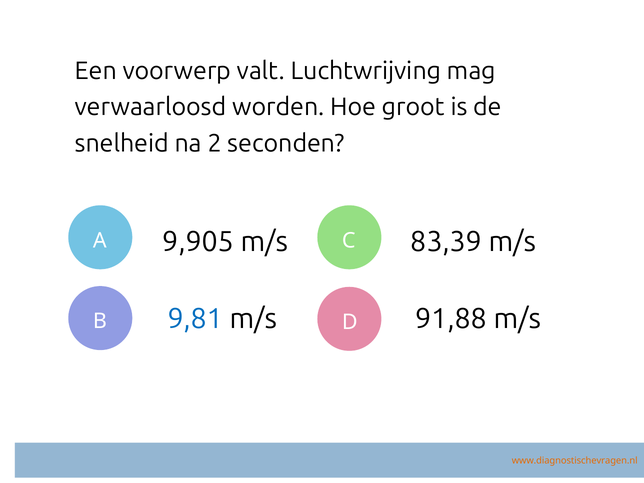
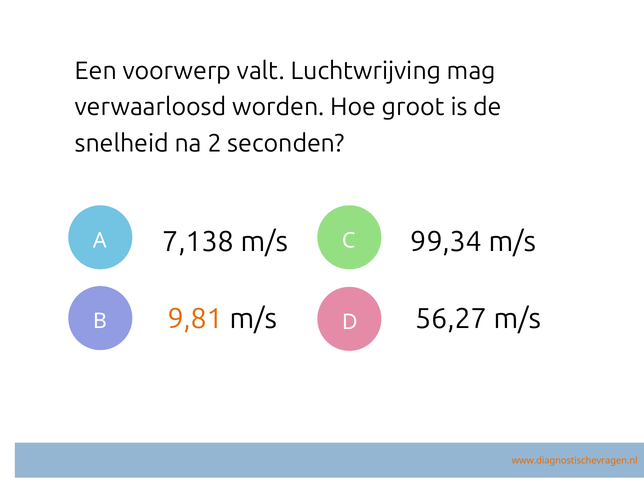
9,905: 9,905 -> 7,138
83,39: 83,39 -> 99,34
9,81 colour: blue -> orange
91,88: 91,88 -> 56,27
